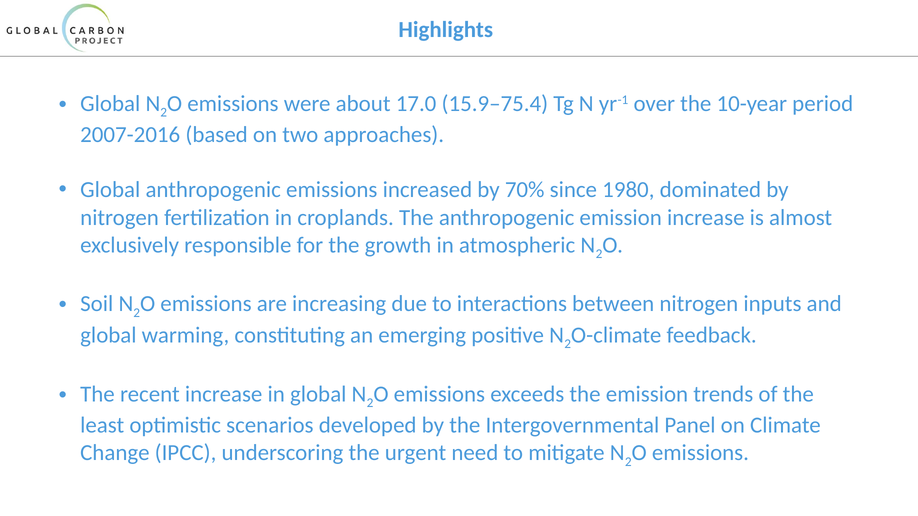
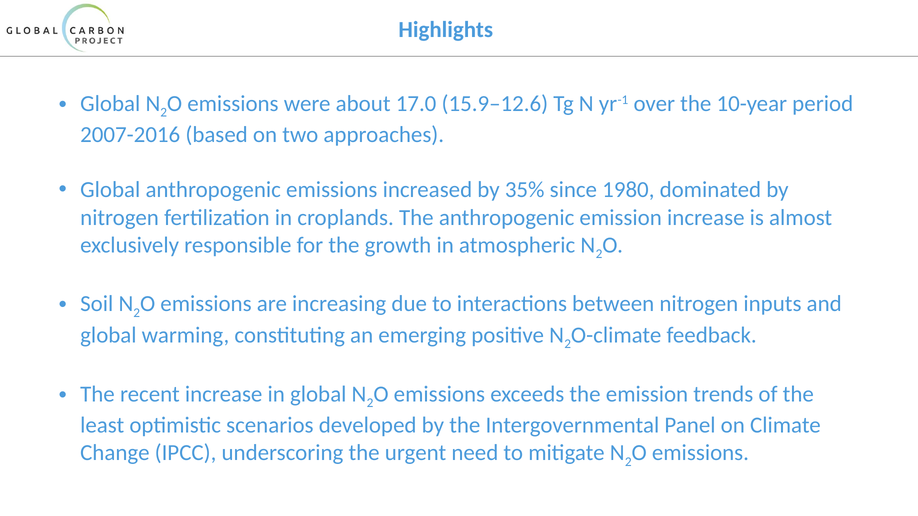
15.9–75.4: 15.9–75.4 -> 15.9–12.6
70%: 70% -> 35%
